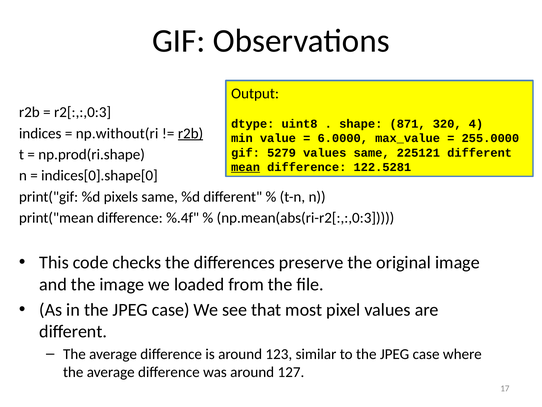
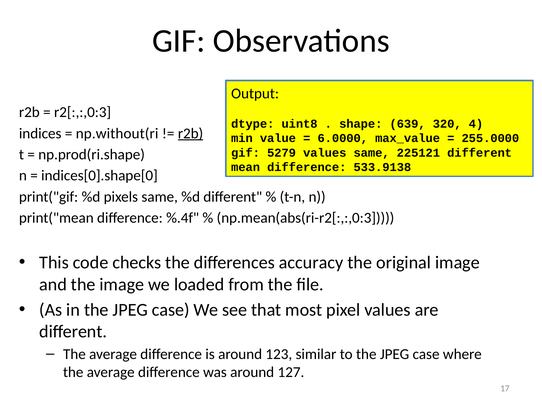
871: 871 -> 639
mean underline: present -> none
122.5281: 122.5281 -> 533.9138
preserve: preserve -> accuracy
